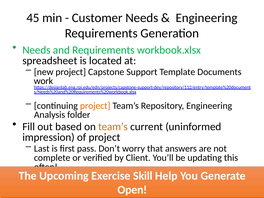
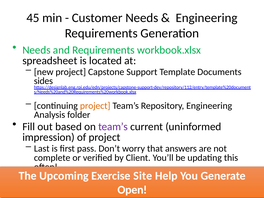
work: work -> sides
team’s at (113, 127) colour: orange -> purple
Skill: Skill -> Site
